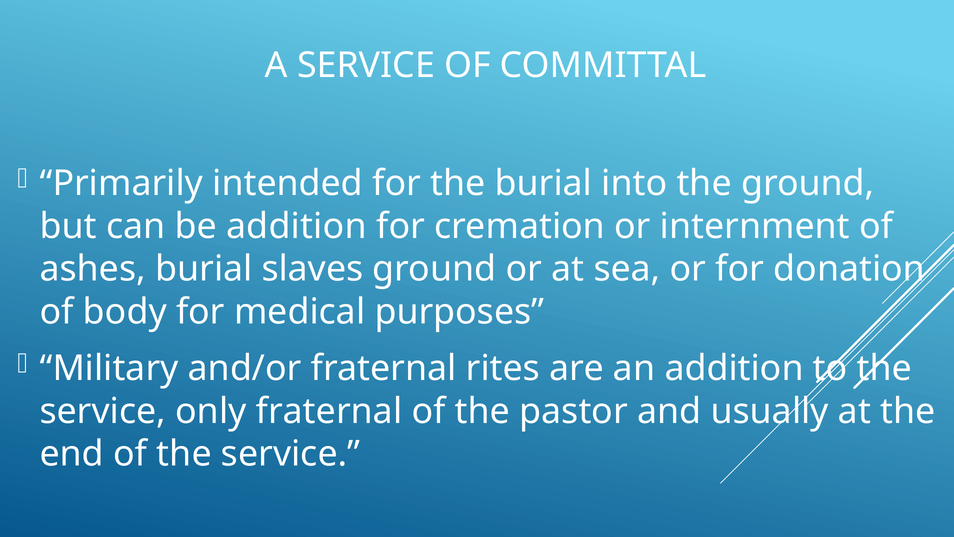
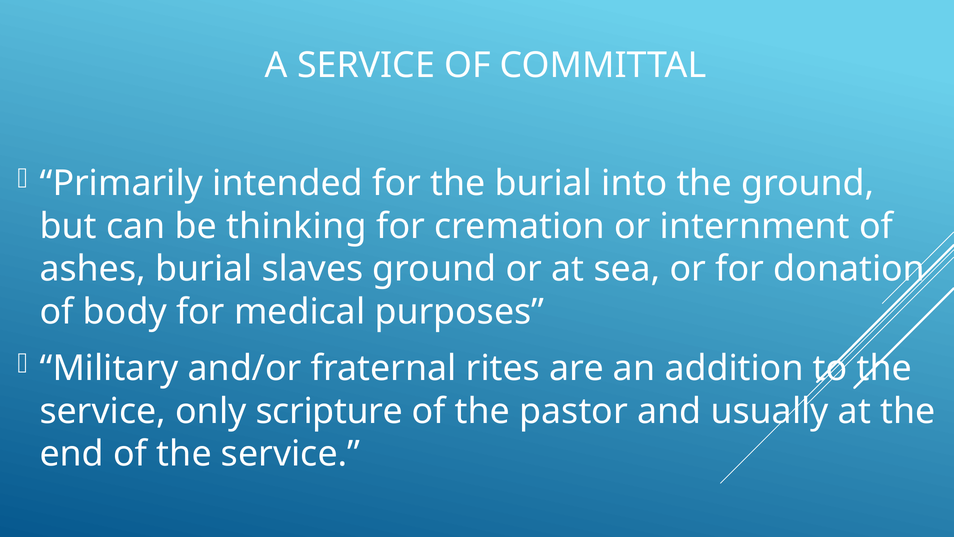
be addition: addition -> thinking
only fraternal: fraternal -> scripture
